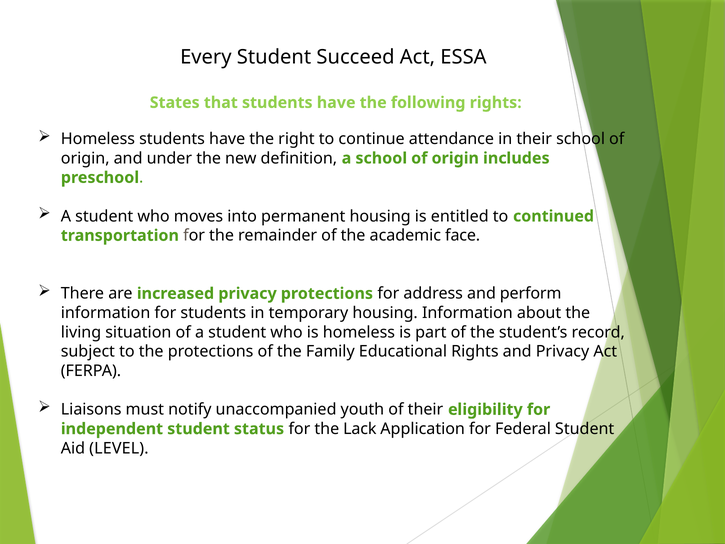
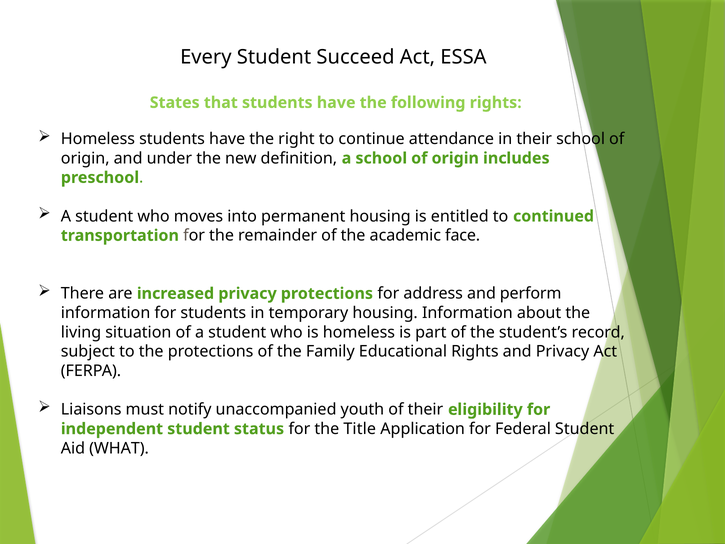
Lack: Lack -> Title
LEVEL: LEVEL -> WHAT
